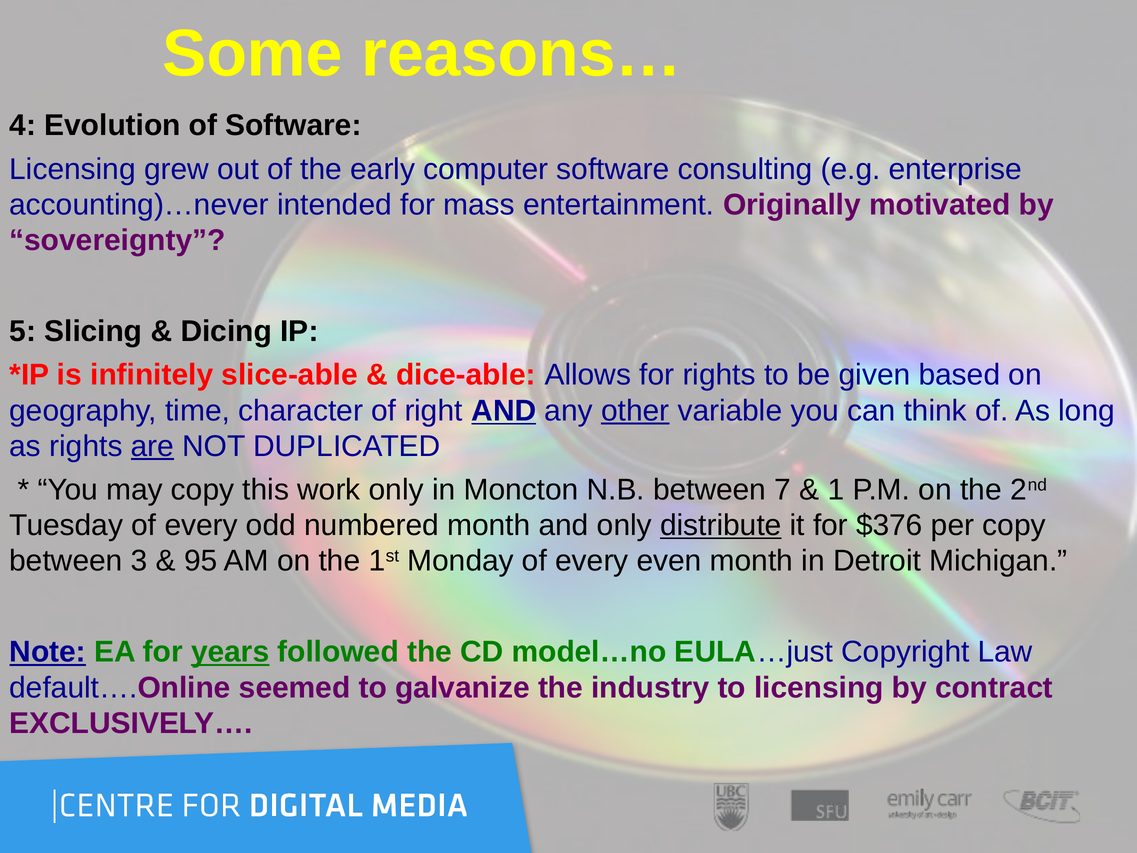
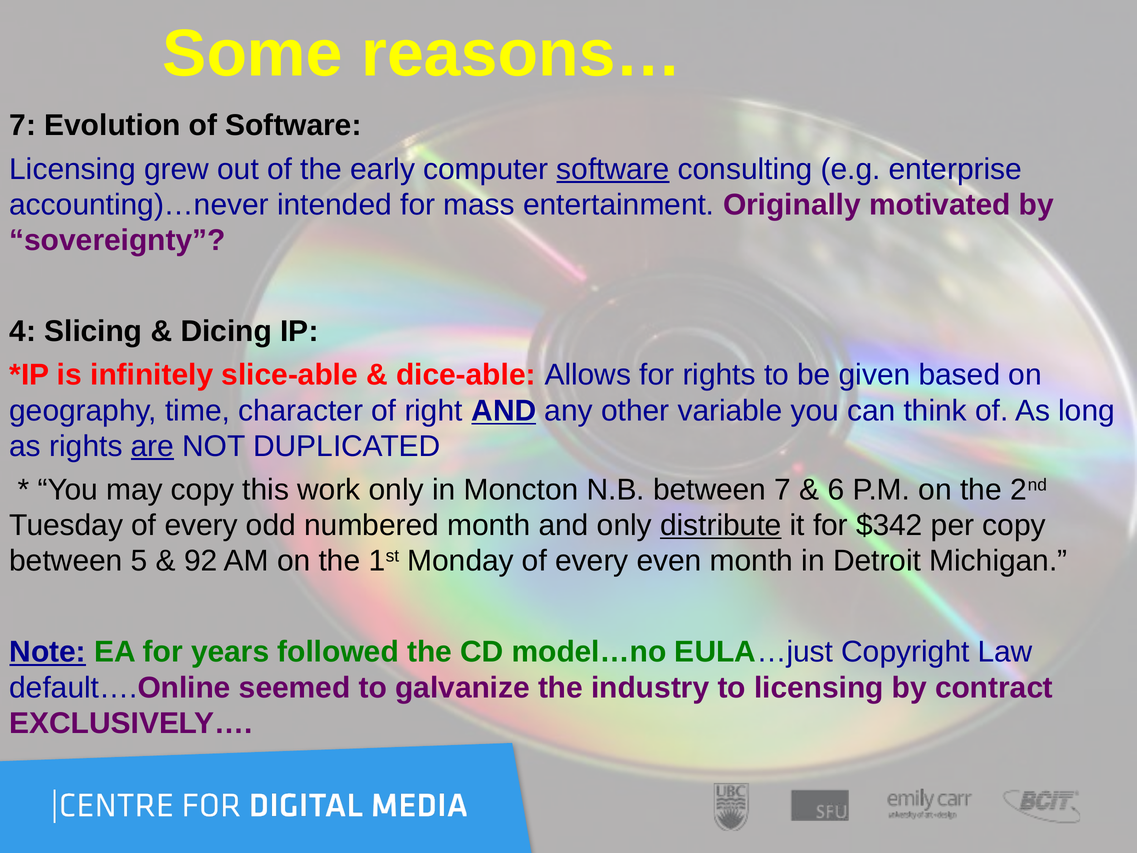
4 at (23, 126): 4 -> 7
software at (613, 169) underline: none -> present
5: 5 -> 4
other underline: present -> none
1: 1 -> 6
$376: $376 -> $342
3: 3 -> 5
95: 95 -> 92
years underline: present -> none
